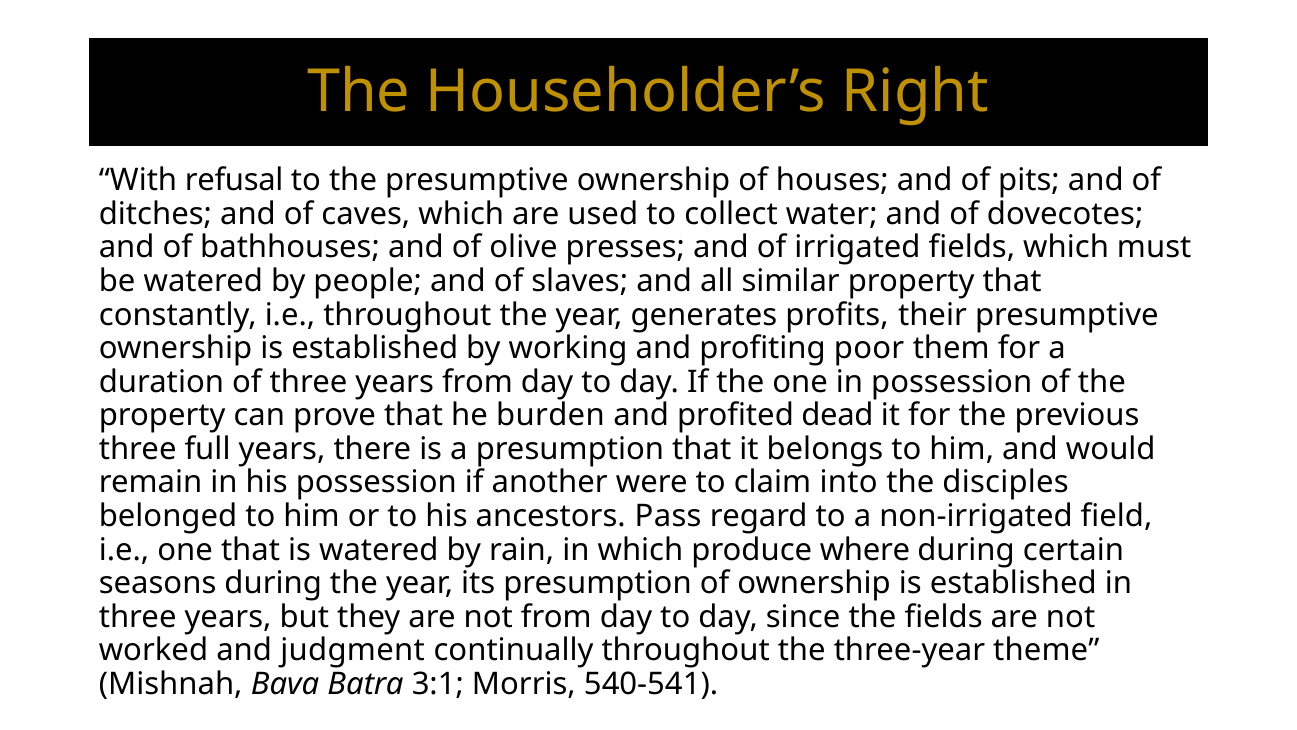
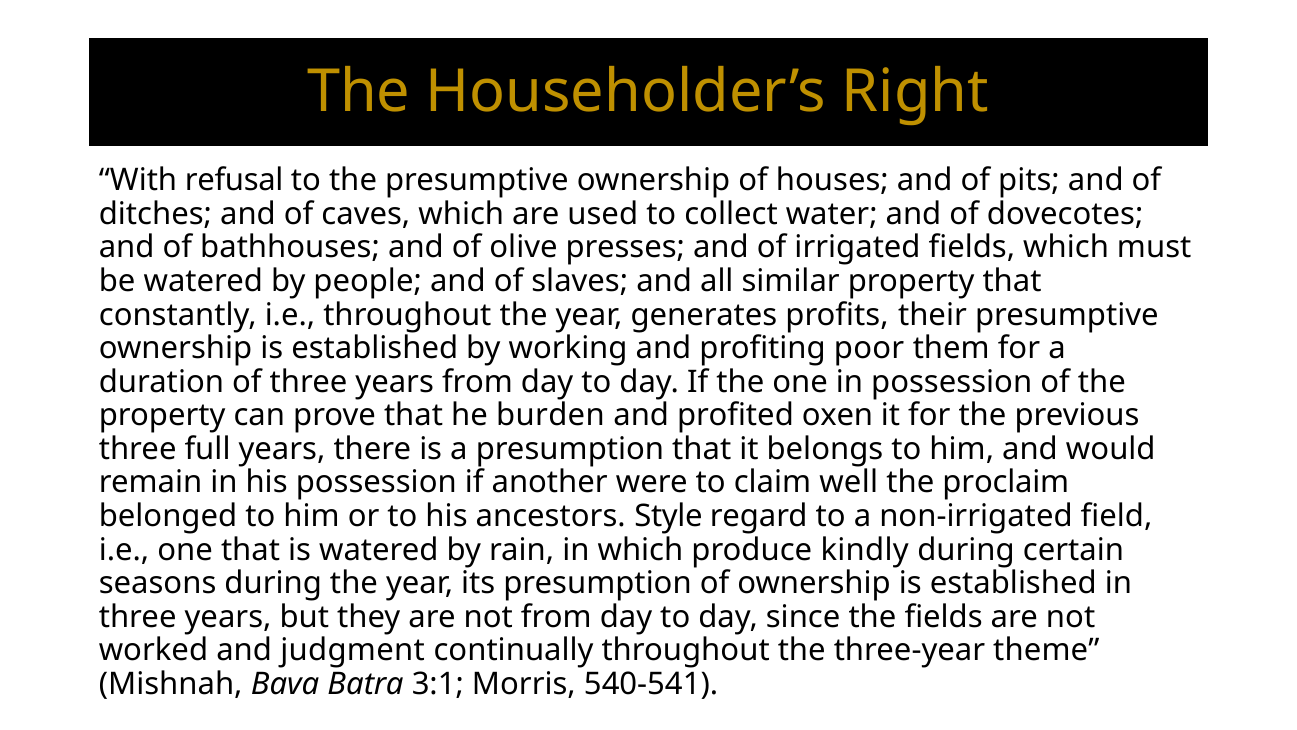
dead: dead -> oxen
into: into -> well
disciples: disciples -> proclaim
Pass: Pass -> Style
where: where -> kindly
